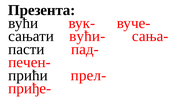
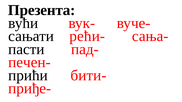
вући-: вући- -> рећи-
прел-: прел- -> бити-
